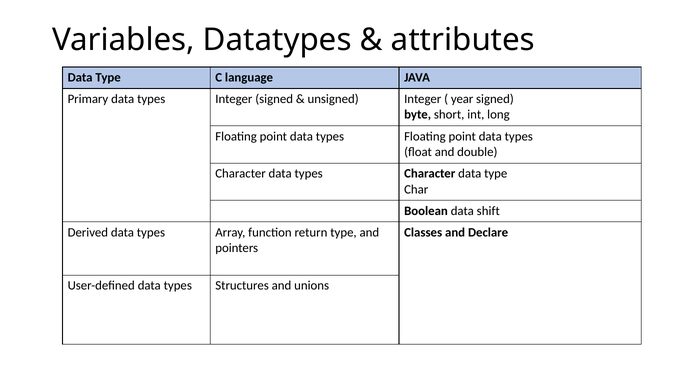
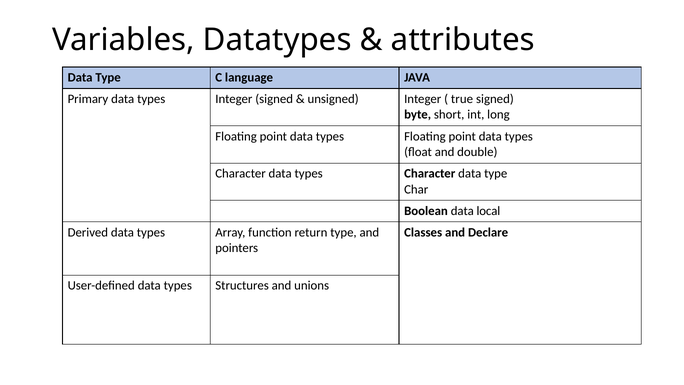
year: year -> true
shift: shift -> local
